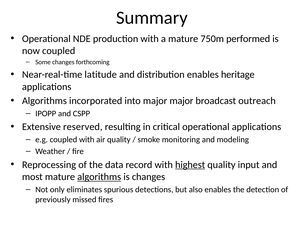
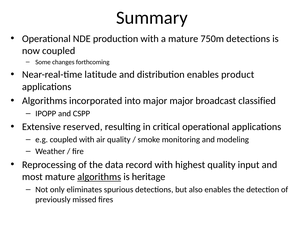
750m performed: performed -> detections
heritage: heritage -> product
outreach: outreach -> classified
highest underline: present -> none
is changes: changes -> heritage
